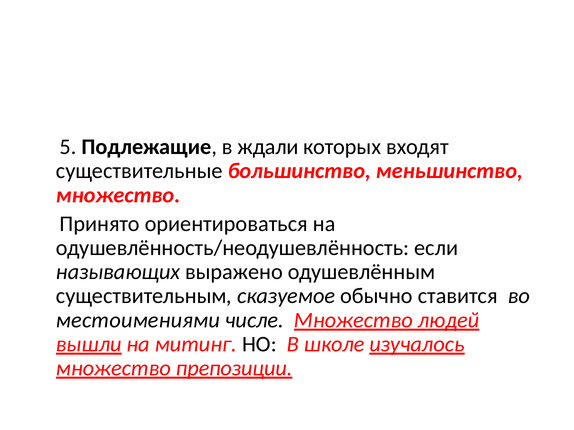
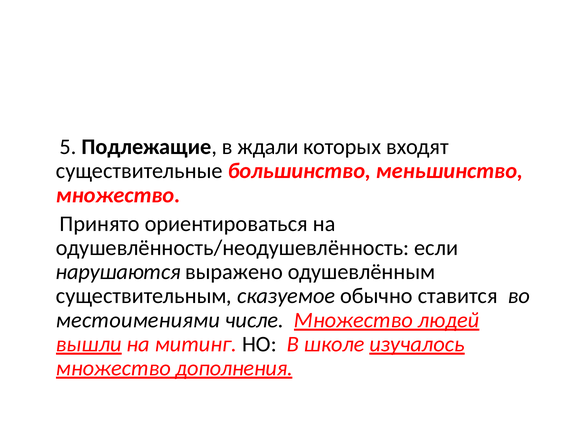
называющих: называющих -> нарушаются
препозиции: препозиции -> дополнения
